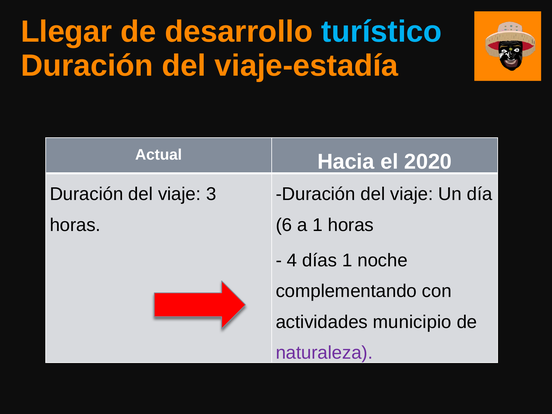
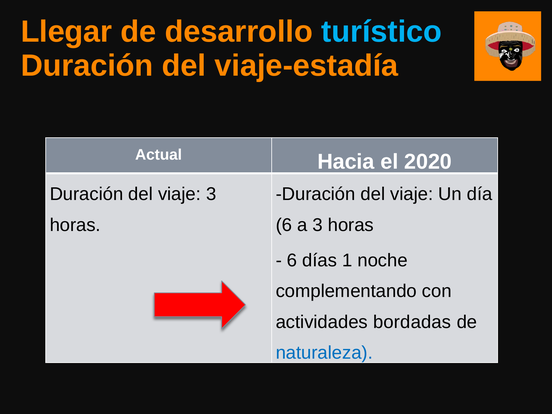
a 1: 1 -> 3
4 at (292, 260): 4 -> 6
municipio: municipio -> bordadas
naturaleza colour: purple -> blue
